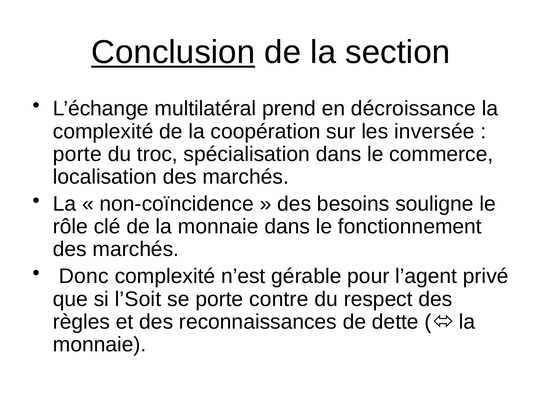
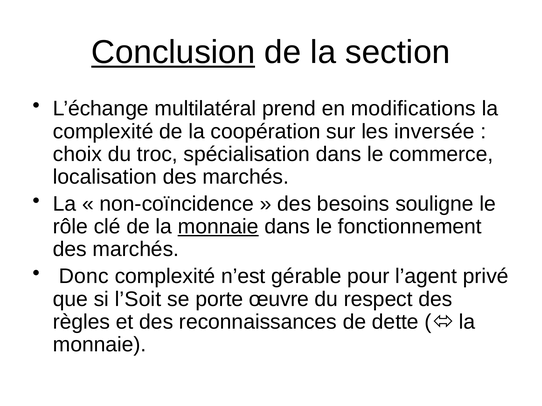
décroissance: décroissance -> modifications
porte at (77, 154): porte -> choix
monnaie at (218, 227) underline: none -> present
contre: contre -> œuvre
